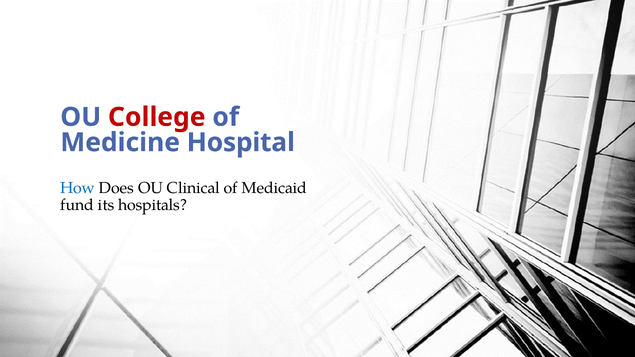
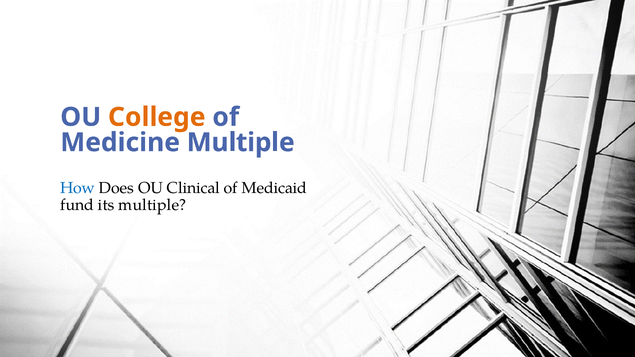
College colour: red -> orange
Medicine Hospital: Hospital -> Multiple
its hospitals: hospitals -> multiple
